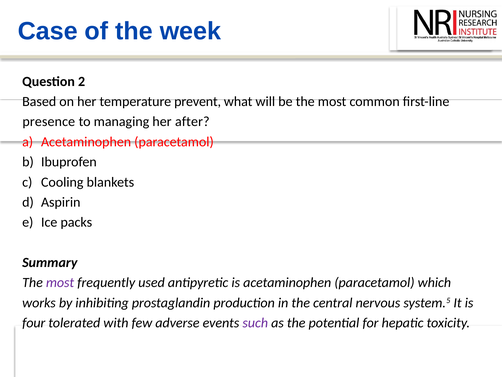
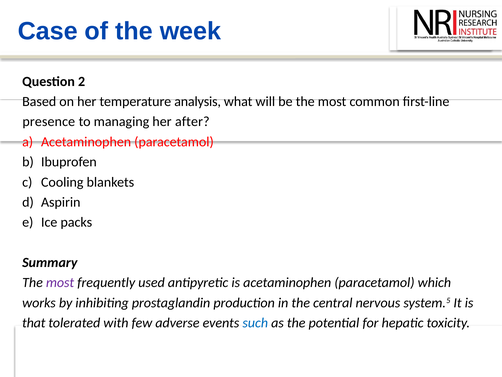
prevent: prevent -> analysis
four: four -> that
such colour: purple -> blue
